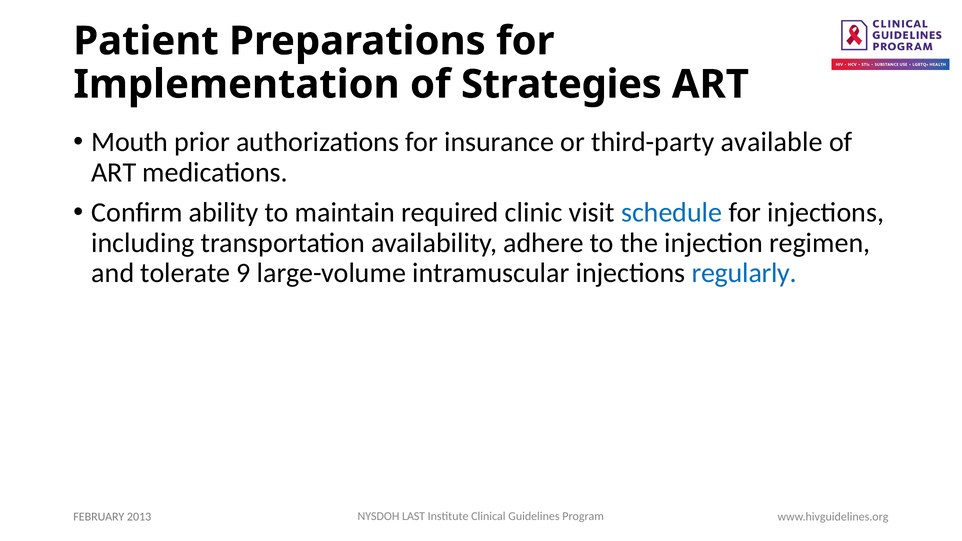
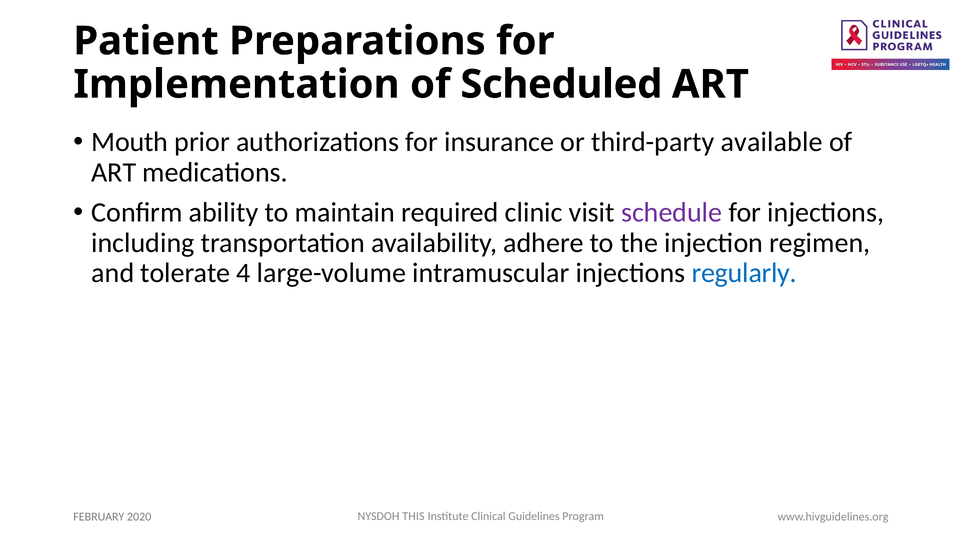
Strategies: Strategies -> Scheduled
schedule colour: blue -> purple
9: 9 -> 4
LAST: LAST -> THIS
2013: 2013 -> 2020
